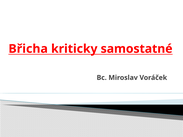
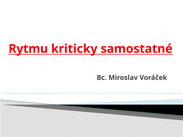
Břicha: Břicha -> Rytmu
